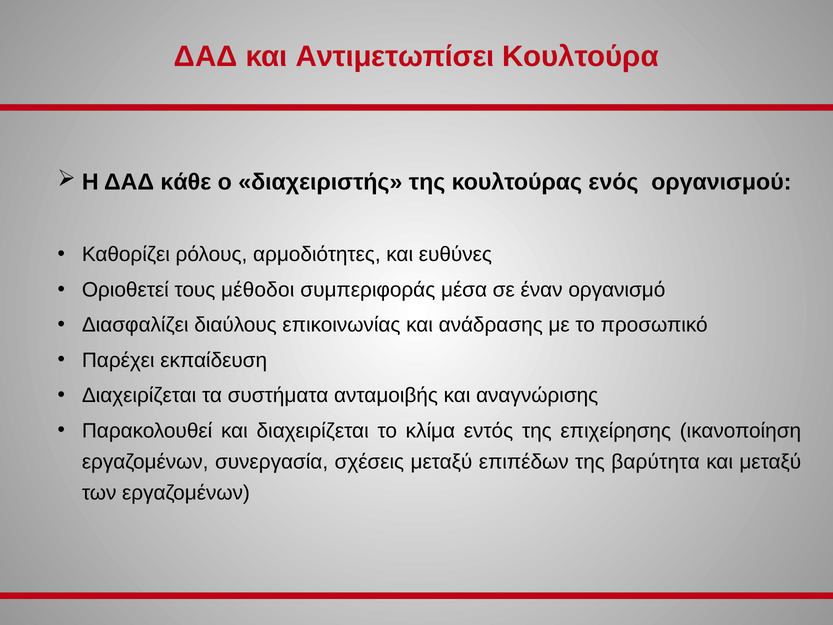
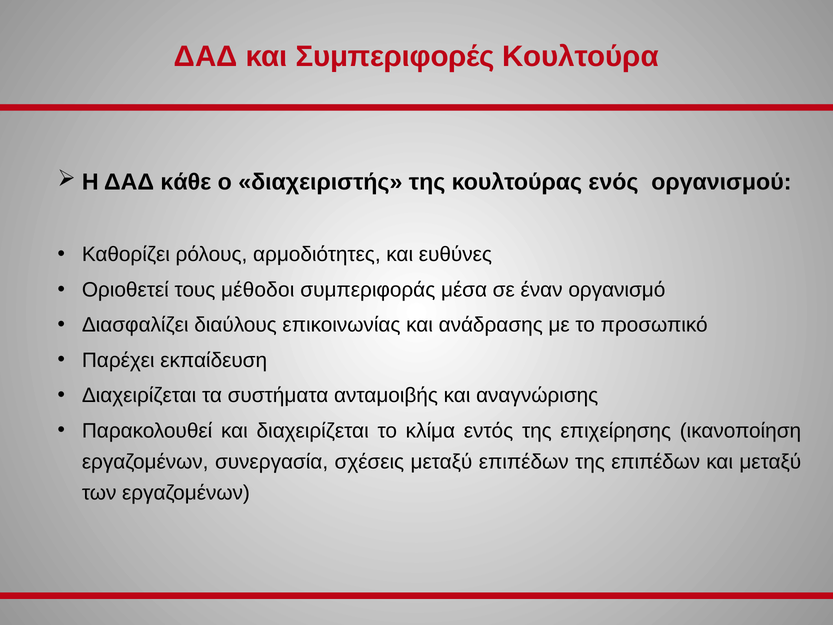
Αντιμετωπίσει: Αντιμετωπίσει -> Συμπεριφορές
της βαρύτητα: βαρύτητα -> επιπέδων
